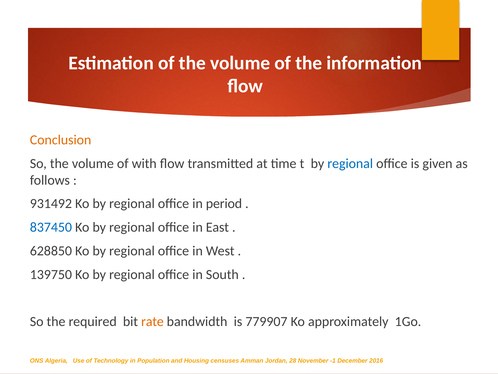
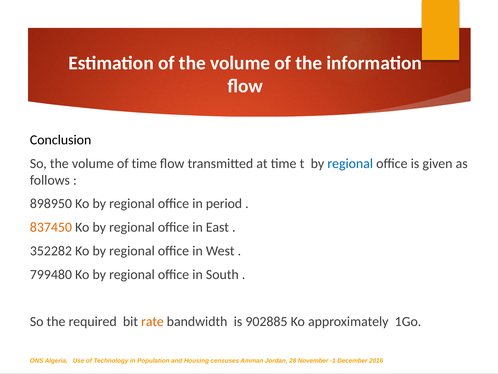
Conclusion colour: orange -> black
of with: with -> time
931492: 931492 -> 898950
837450 colour: blue -> orange
628850: 628850 -> 352282
139750: 139750 -> 799480
779907: 779907 -> 902885
